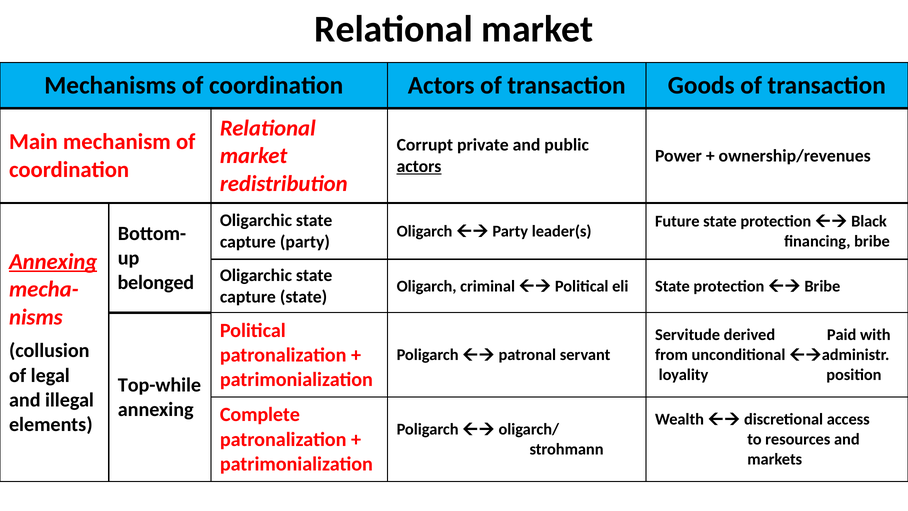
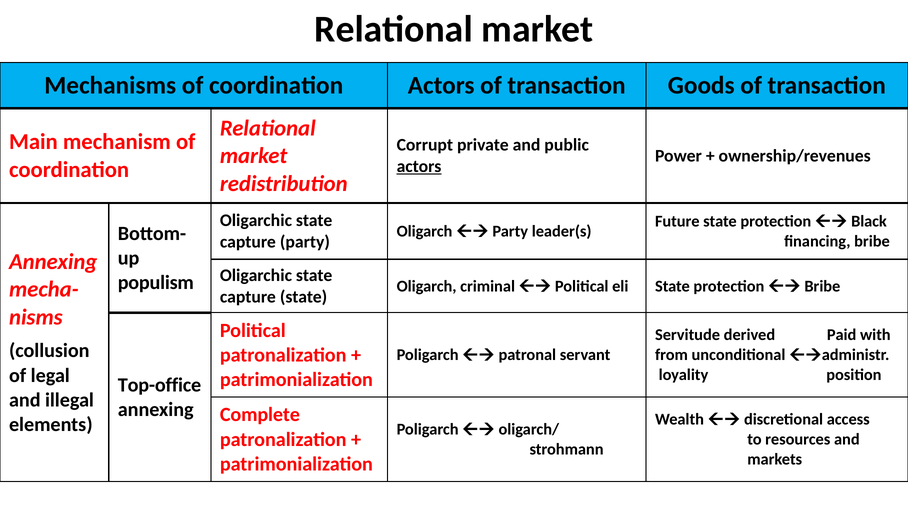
Annexing at (53, 262) underline: present -> none
belonged: belonged -> populism
Top-while: Top-while -> Top-office
